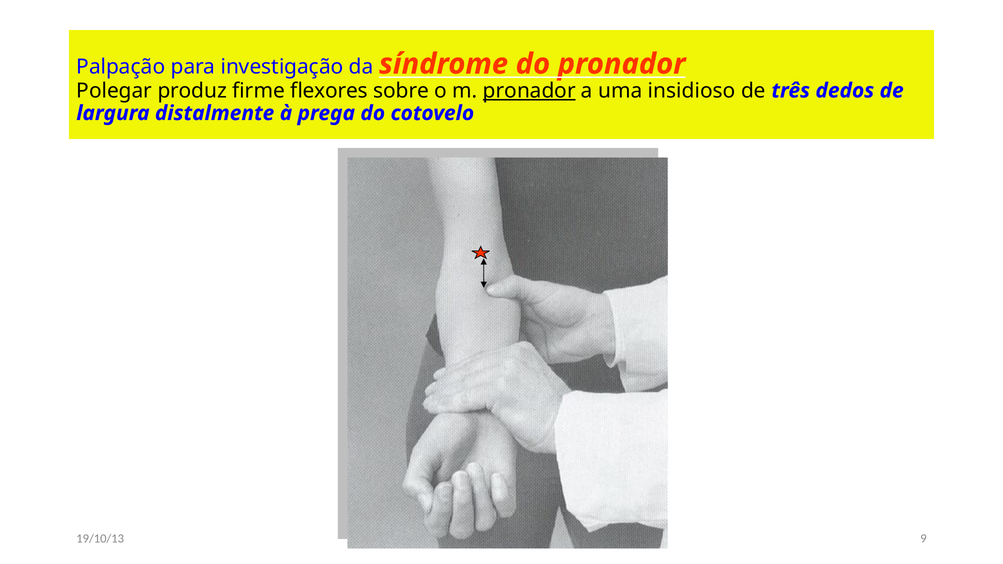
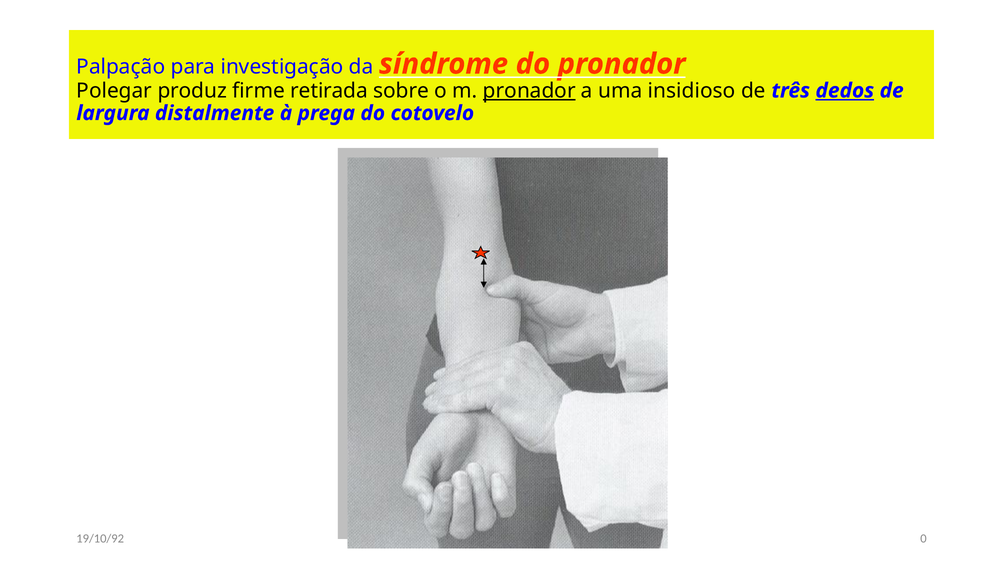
flexores: flexores -> retirada
dedos underline: none -> present
19/10/13: 19/10/13 -> 19/10/92
9: 9 -> 0
